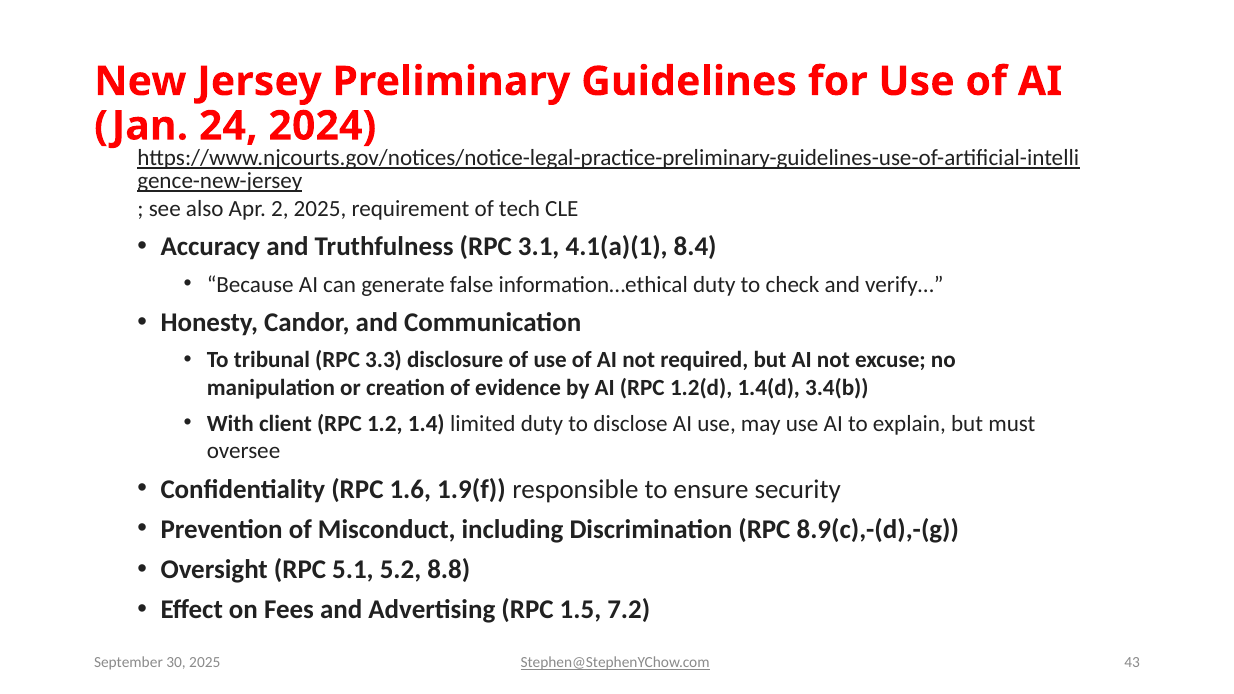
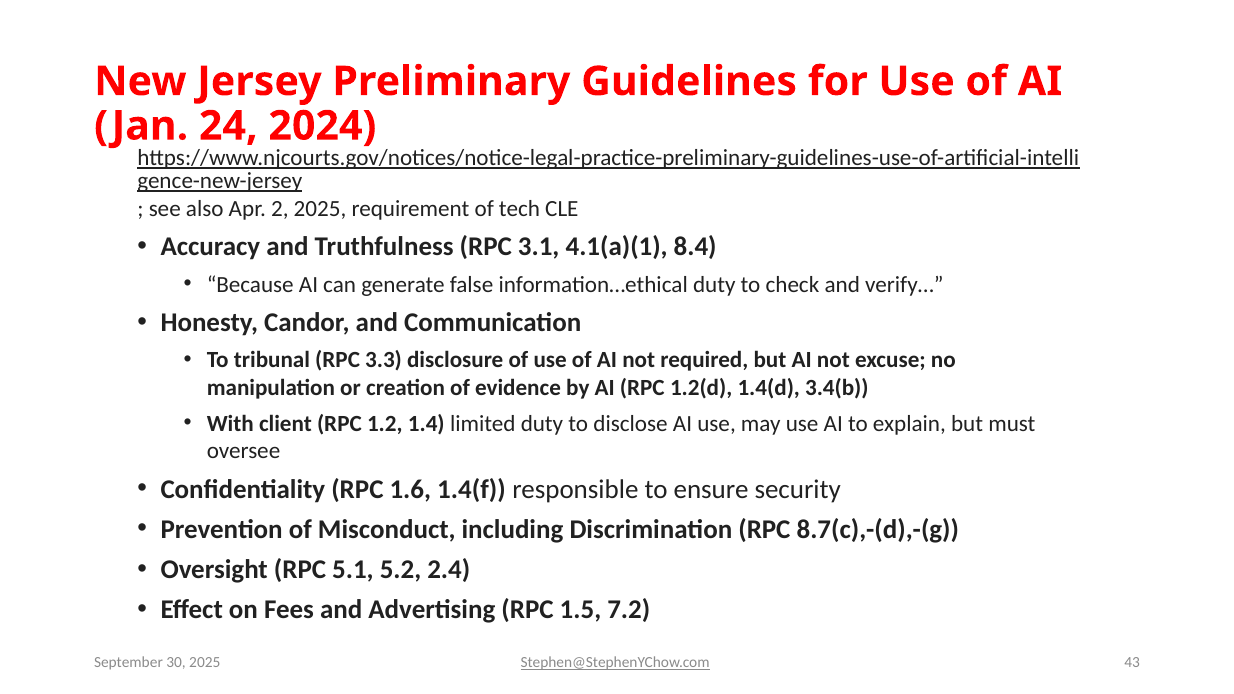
1.9(f: 1.9(f -> 1.4(f
8.9(c),-(d),-(g: 8.9(c),-(d),-(g -> 8.7(c),-(d),-(g
8.8: 8.8 -> 2.4
